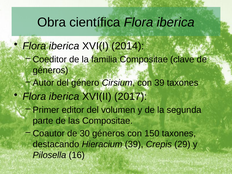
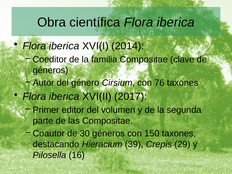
con 39: 39 -> 76
